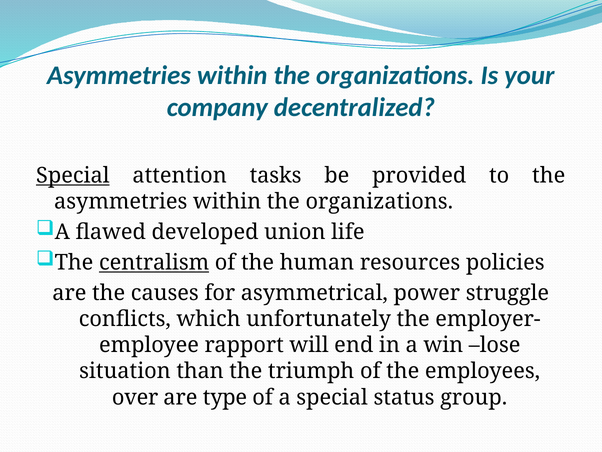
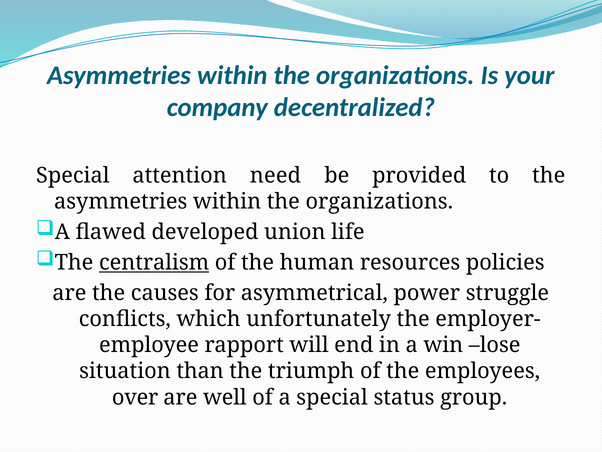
Special at (73, 175) underline: present -> none
tasks: tasks -> need
type: type -> well
